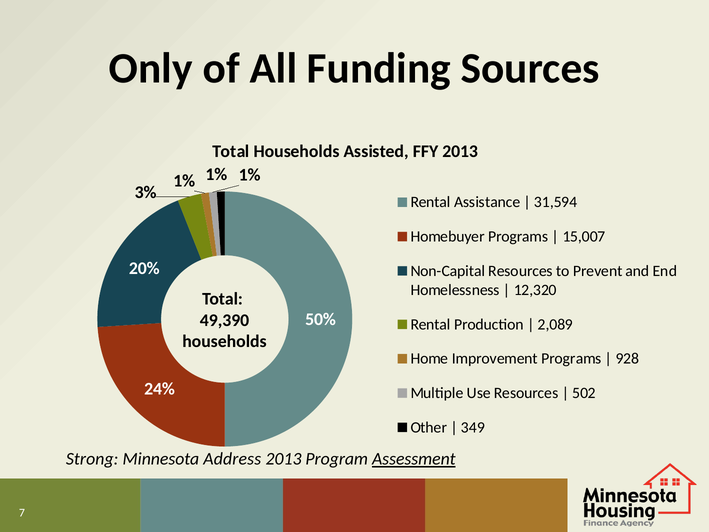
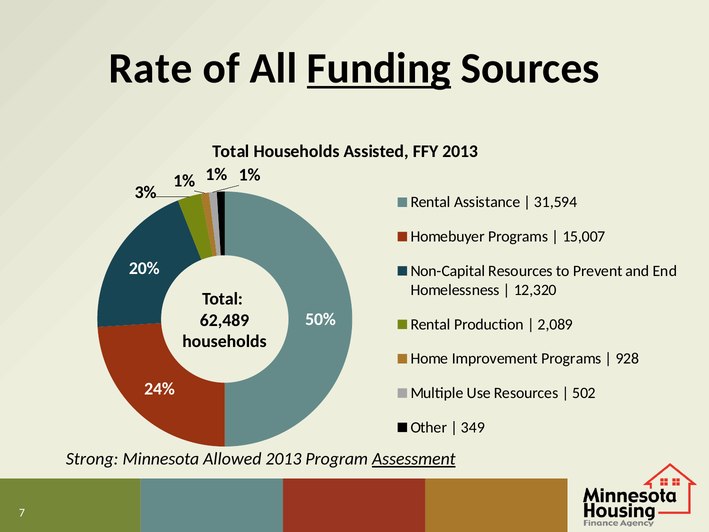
Only: Only -> Rate
Funding underline: none -> present
49,390: 49,390 -> 62,489
Address: Address -> Allowed
